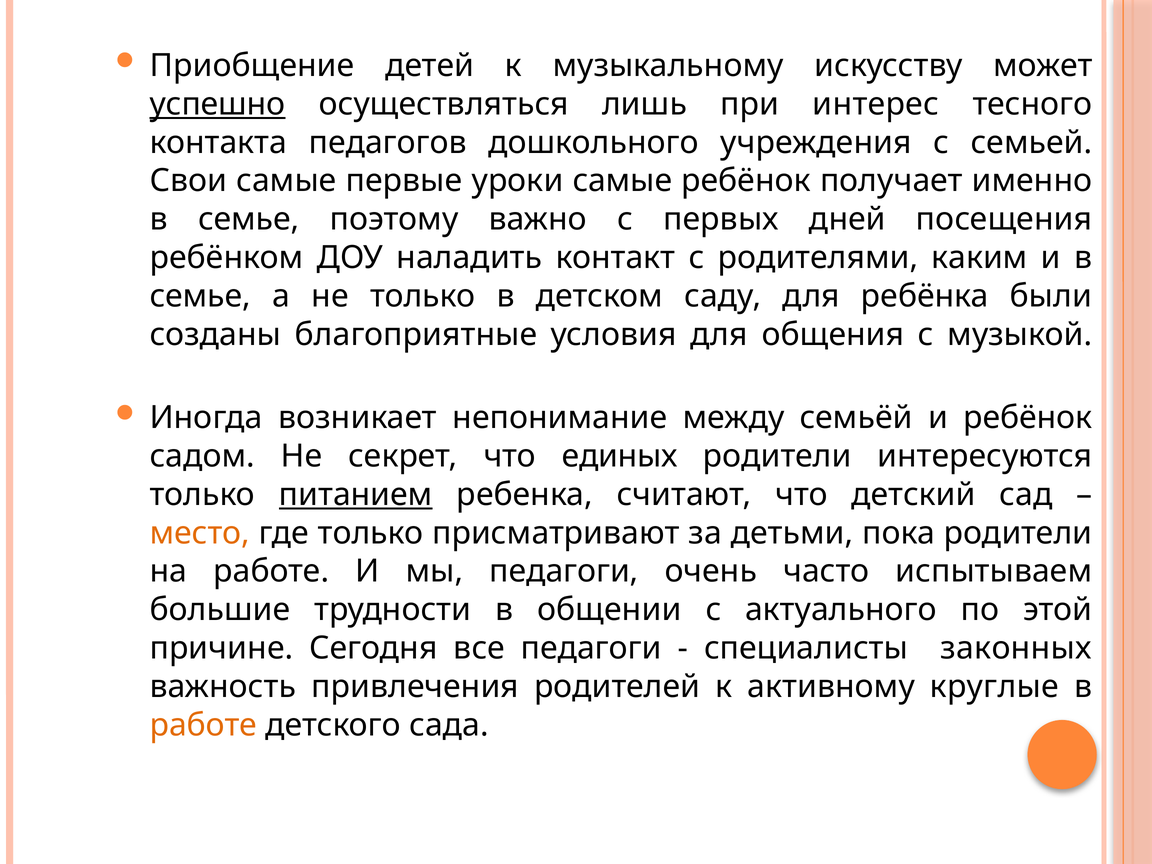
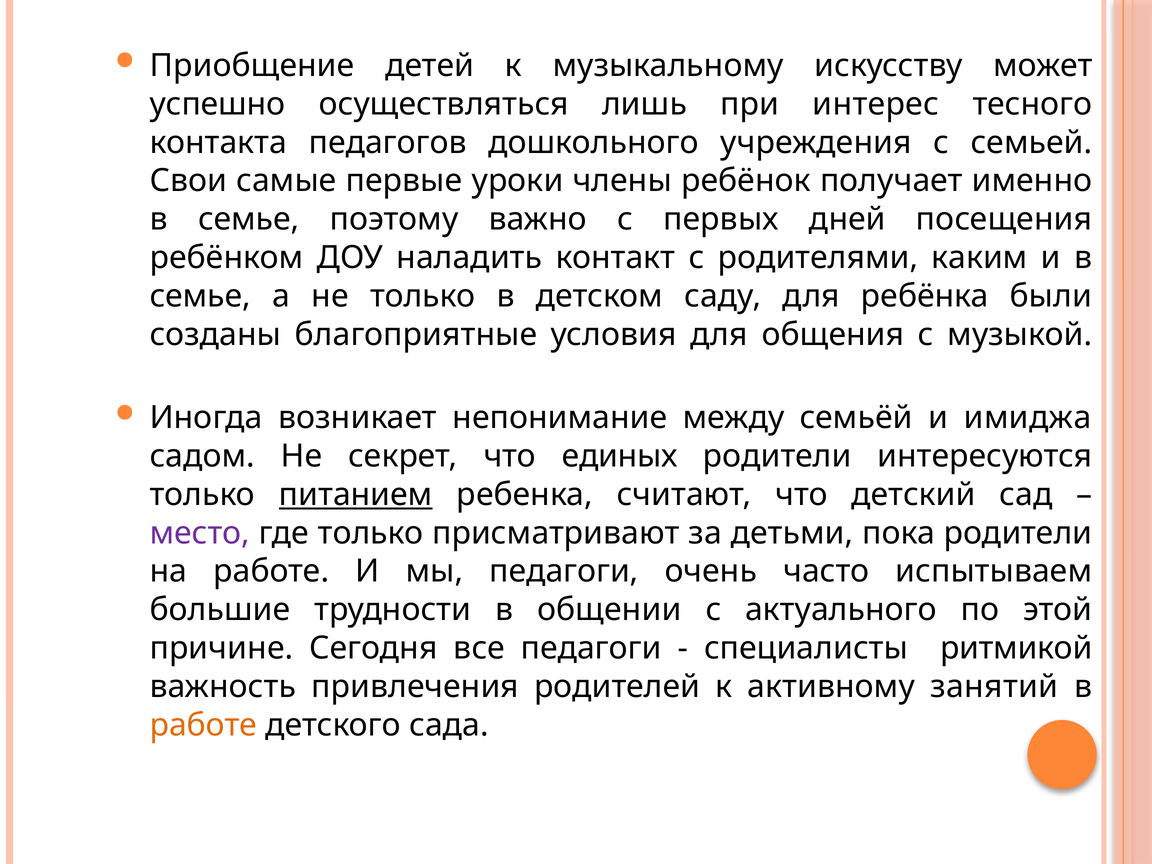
успешно underline: present -> none
уроки самые: самые -> члены
и ребёнок: ребёнок -> имиджа
место colour: orange -> purple
законных: законных -> ритмикой
круглые: круглые -> занятий
